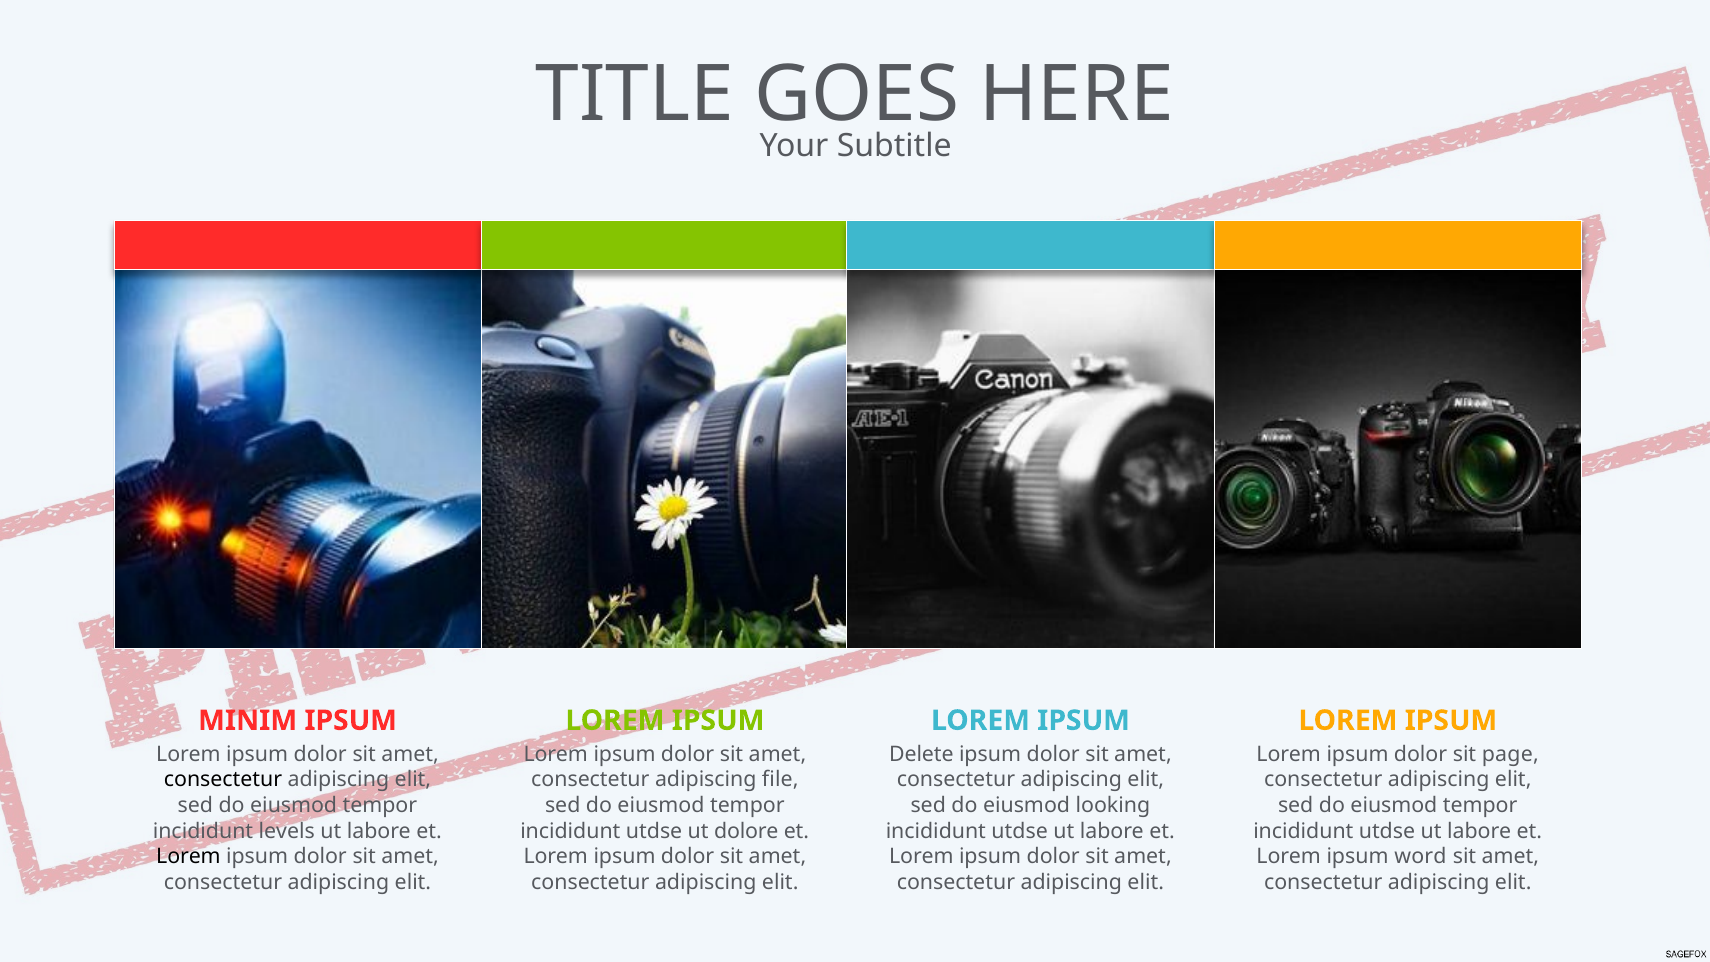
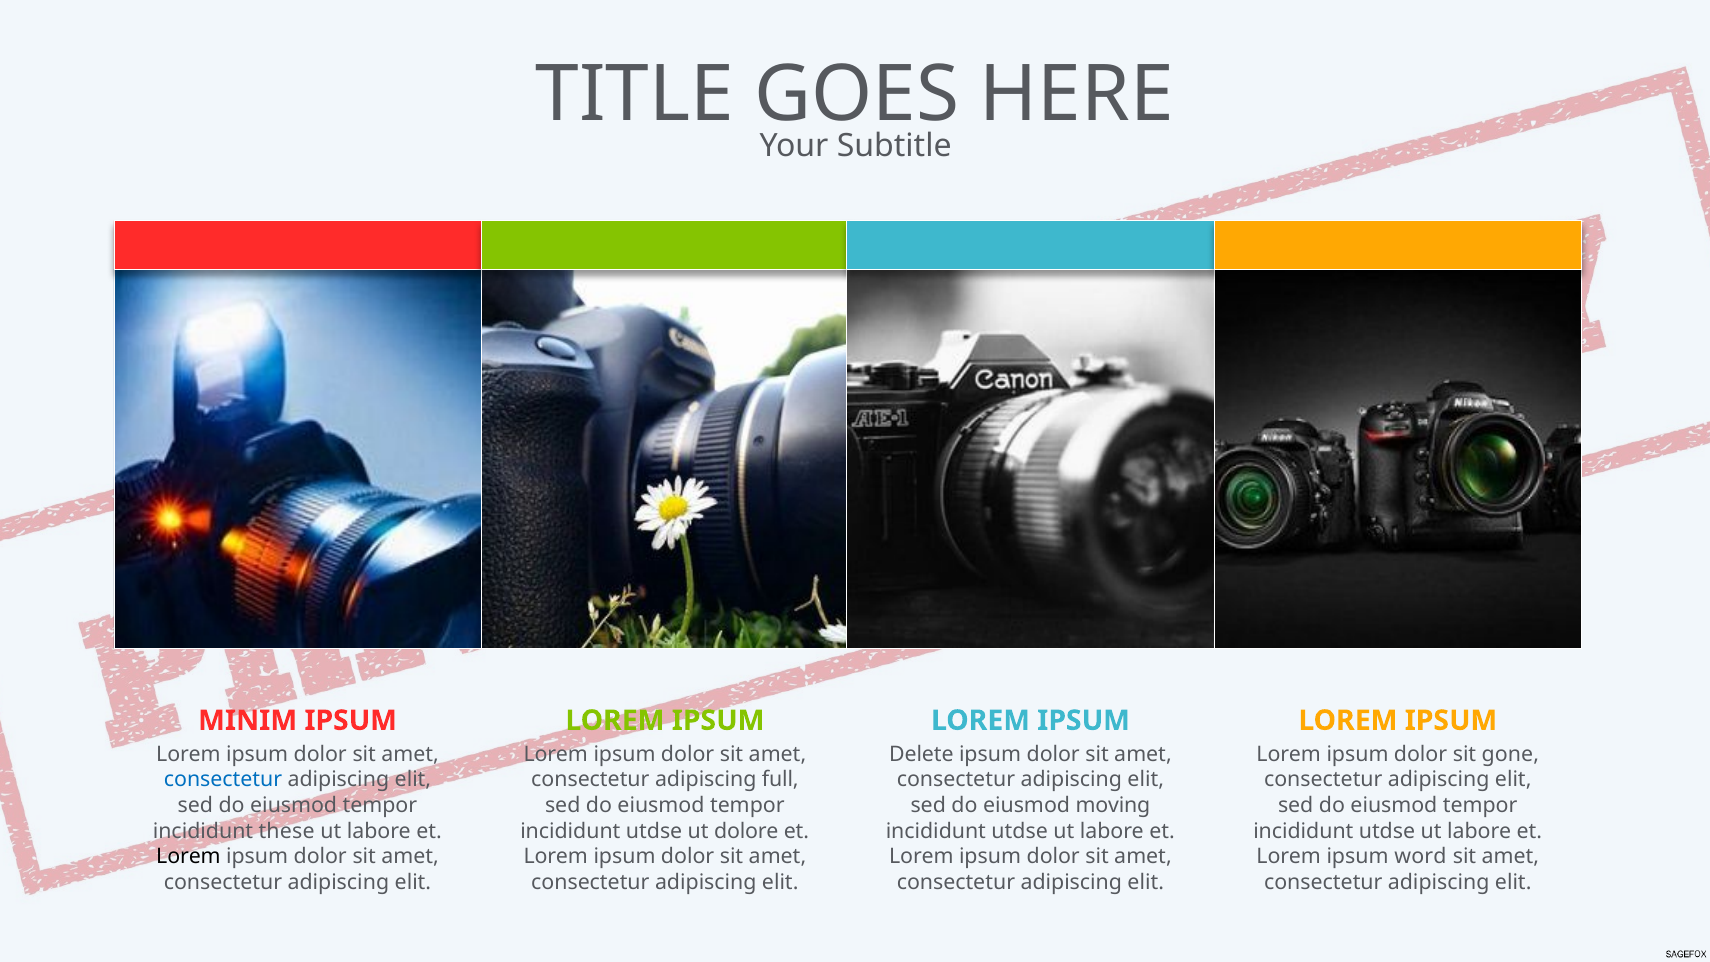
page: page -> gone
consectetur at (223, 780) colour: black -> blue
file: file -> full
looking: looking -> moving
levels: levels -> these
